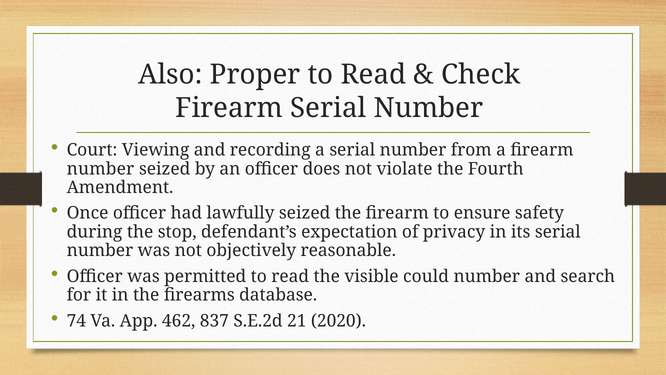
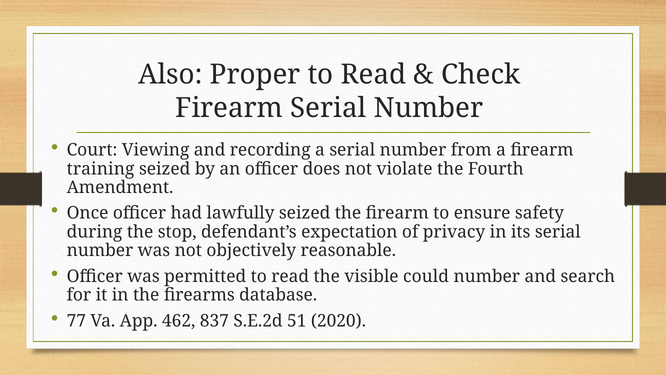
number at (101, 169): number -> training
74: 74 -> 77
21: 21 -> 51
